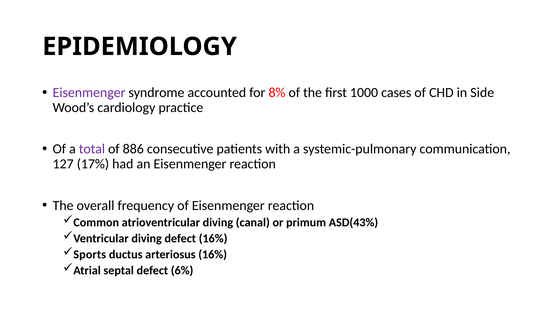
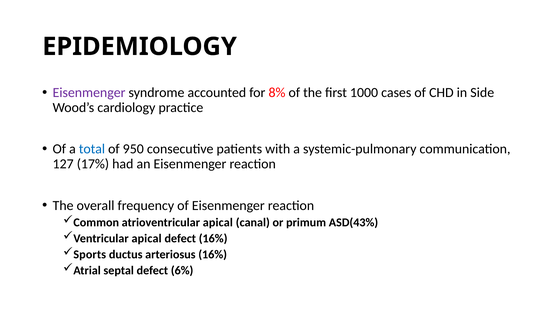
total colour: purple -> blue
886: 886 -> 950
atrioventricular diving: diving -> apical
Ventricular diving: diving -> apical
